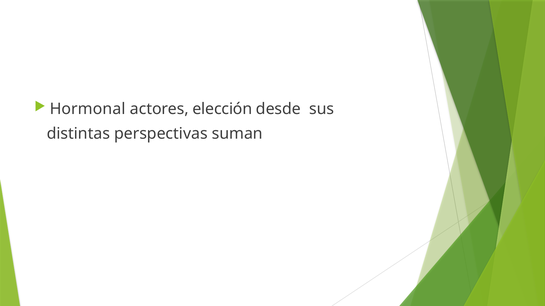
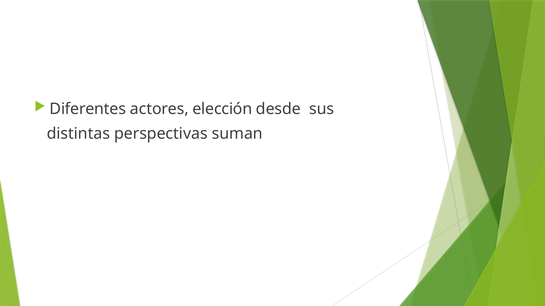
Hormonal: Hormonal -> Diferentes
